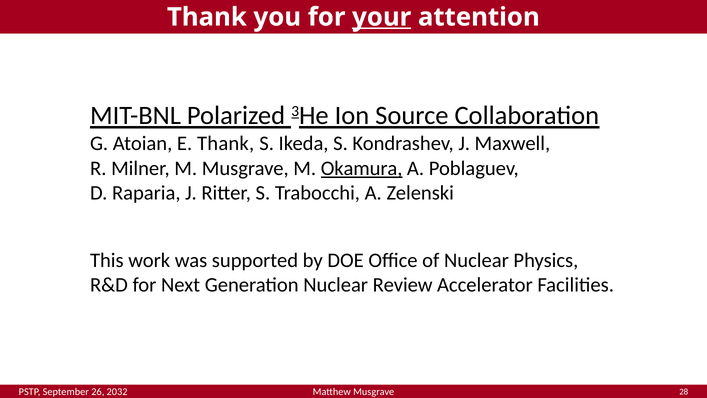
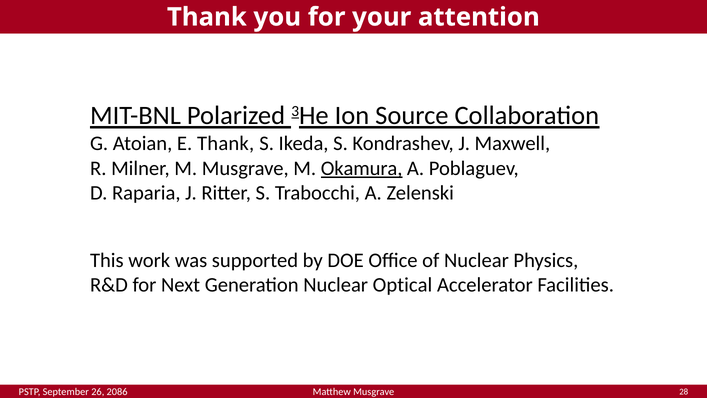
your underline: present -> none
Review: Review -> Optical
2032: 2032 -> 2086
